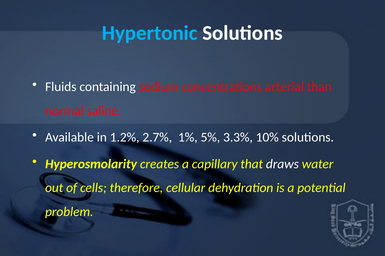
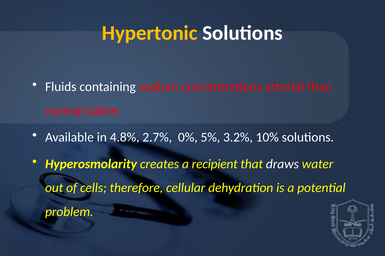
Hypertonic colour: light blue -> yellow
1.2%: 1.2% -> 4.8%
1%: 1% -> 0%
3.3%: 3.3% -> 3.2%
capillary: capillary -> recipient
